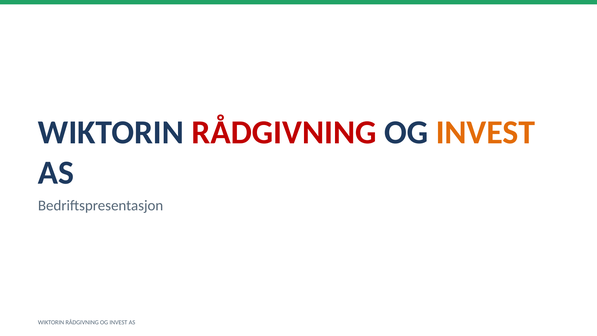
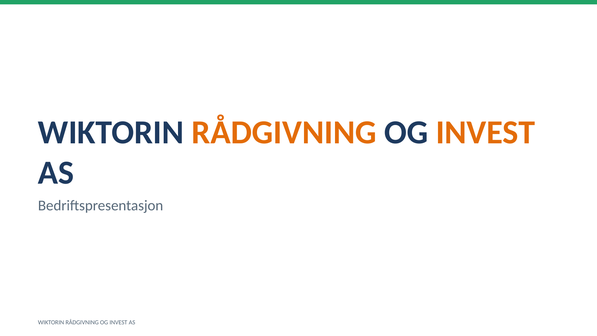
RÅDGIVNING at (284, 132) colour: red -> orange
